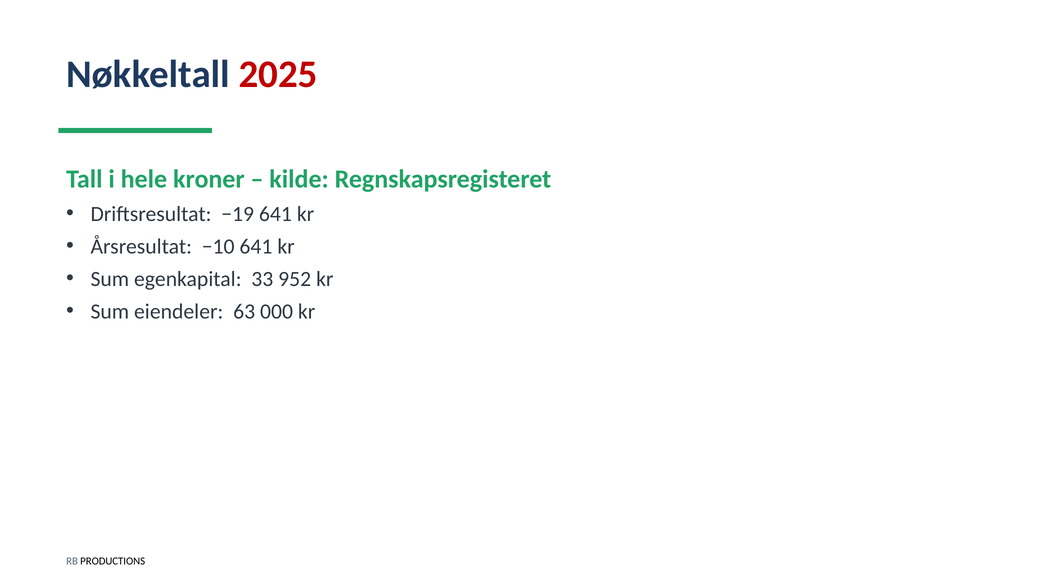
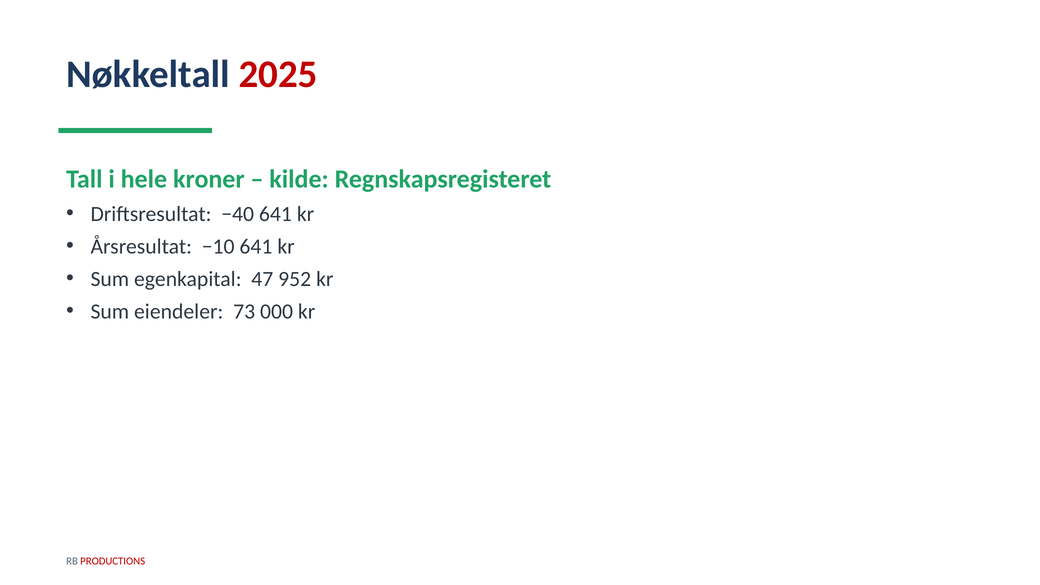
−19: −19 -> −40
33: 33 -> 47
63: 63 -> 73
PRODUCTIONS colour: black -> red
